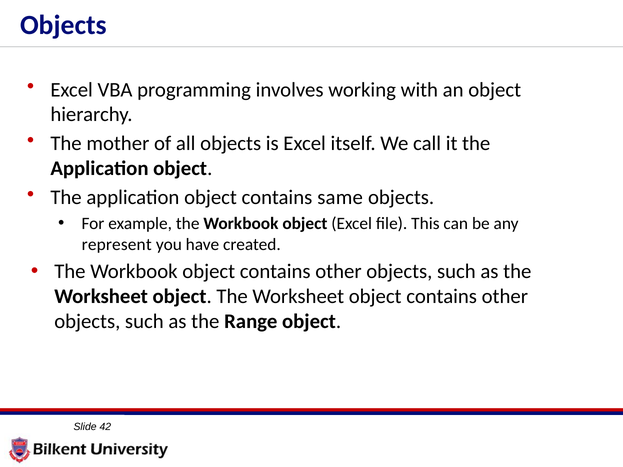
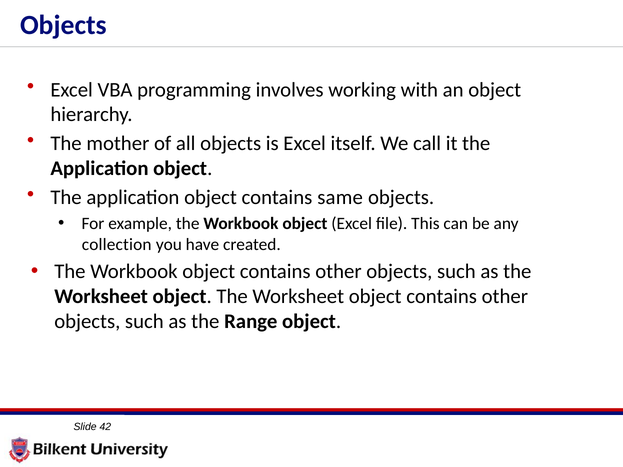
represent: represent -> collection
